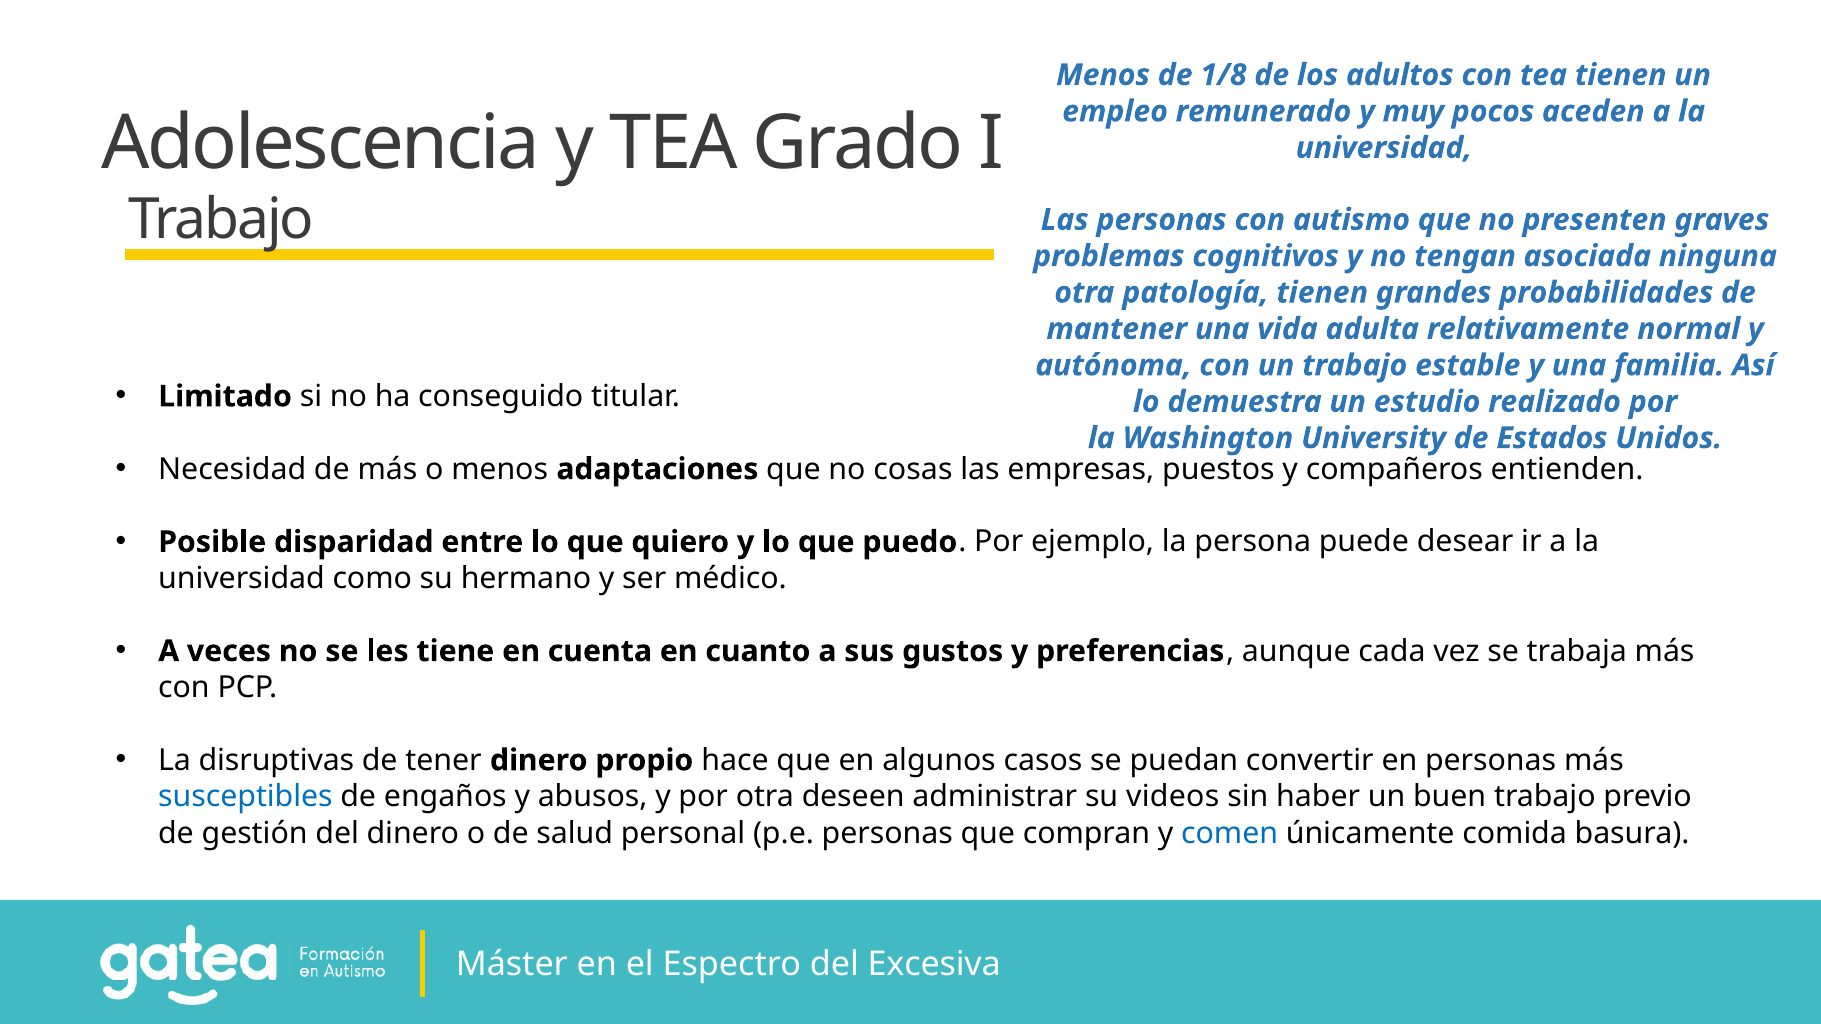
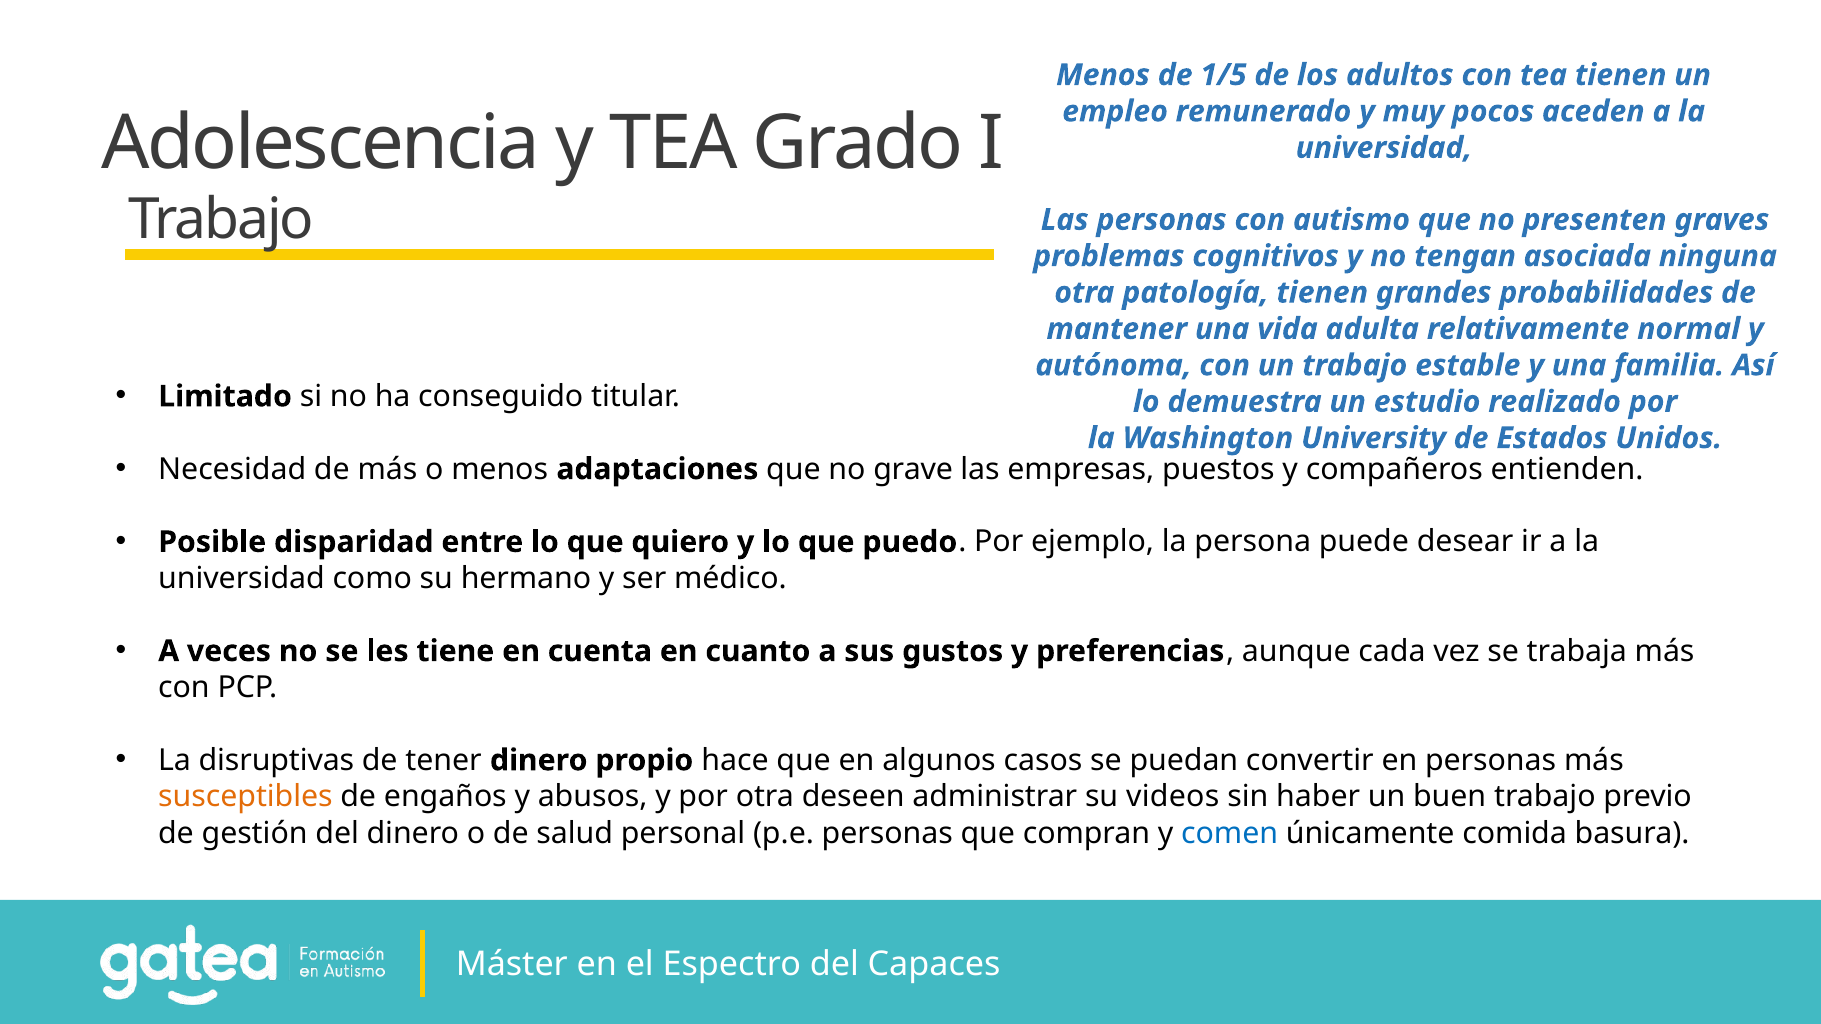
1/8: 1/8 -> 1/5
cosas: cosas -> grave
susceptibles colour: blue -> orange
Excesiva: Excesiva -> Capaces
